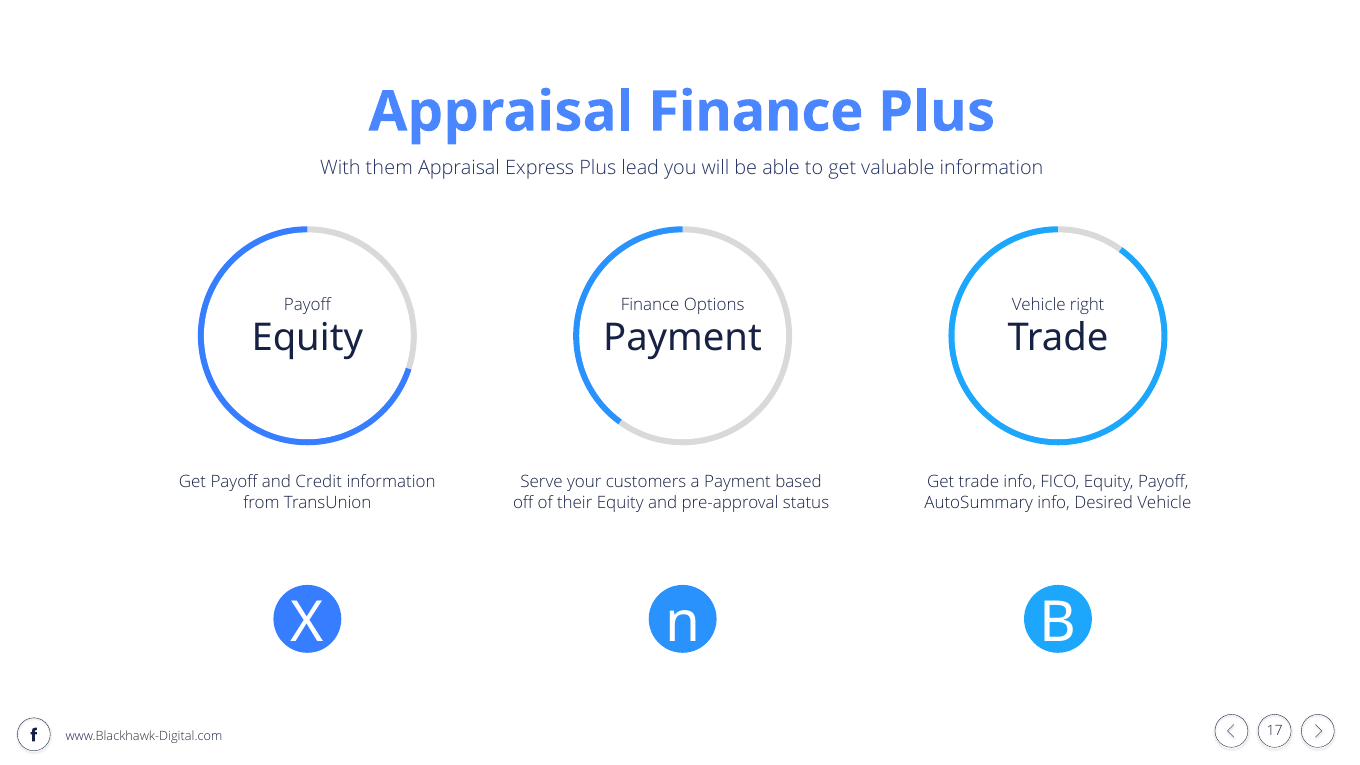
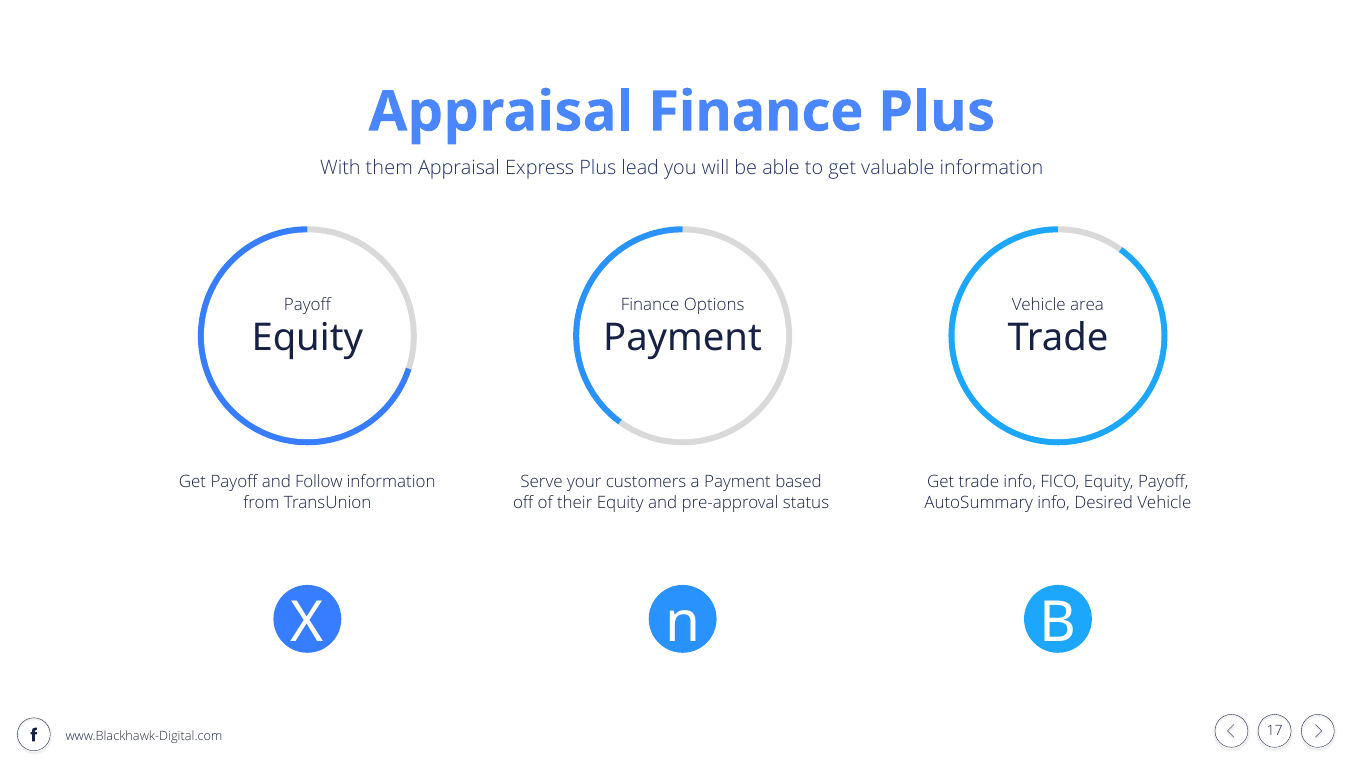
right: right -> area
Credit: Credit -> Follow
